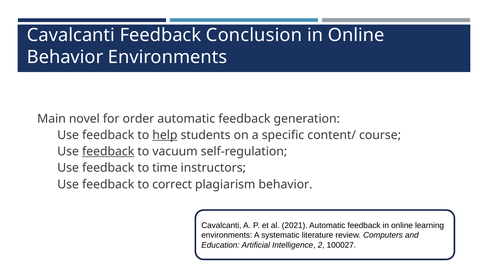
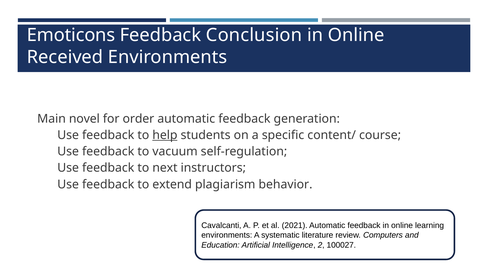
Cavalcanti at (71, 35): Cavalcanti -> Emoticons
Behavior at (65, 57): Behavior -> Received
feedback at (108, 152) underline: present -> none
time: time -> next
correct: correct -> extend
